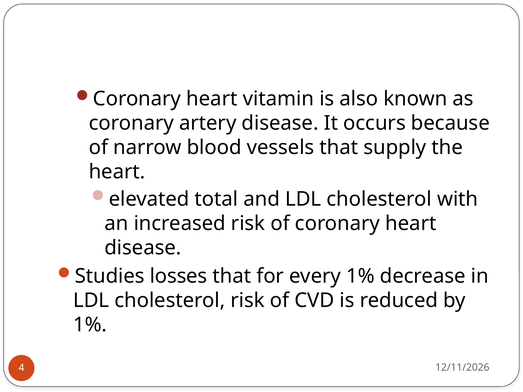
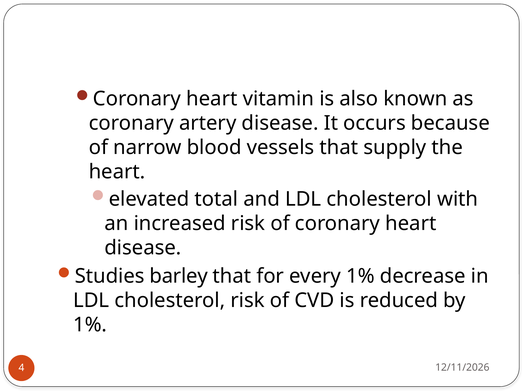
losses: losses -> barley
